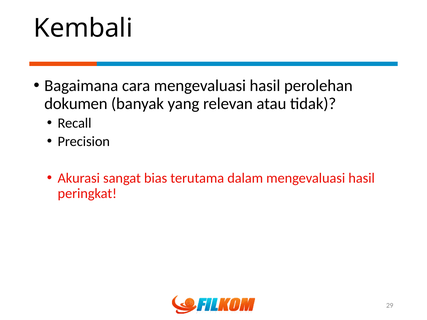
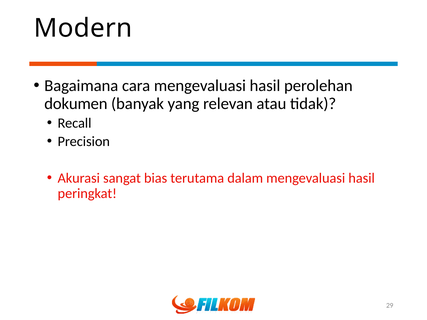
Kembali: Kembali -> Modern
